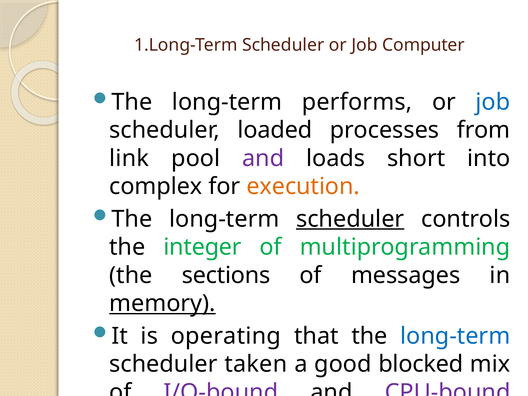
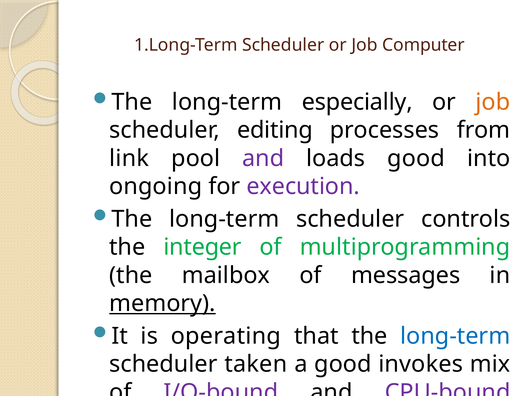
performs: performs -> especially
job at (493, 102) colour: blue -> orange
loaded: loaded -> editing
loads short: short -> good
complex: complex -> ongoing
execution colour: orange -> purple
scheduler at (350, 219) underline: present -> none
sections: sections -> mailbox
blocked: blocked -> invokes
